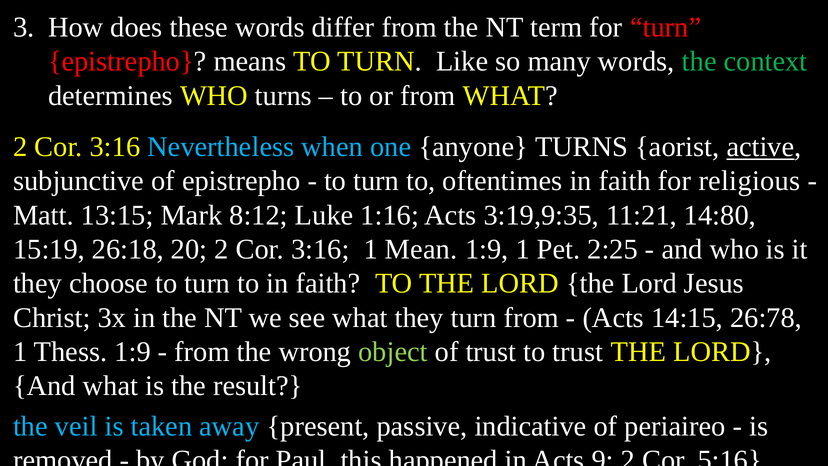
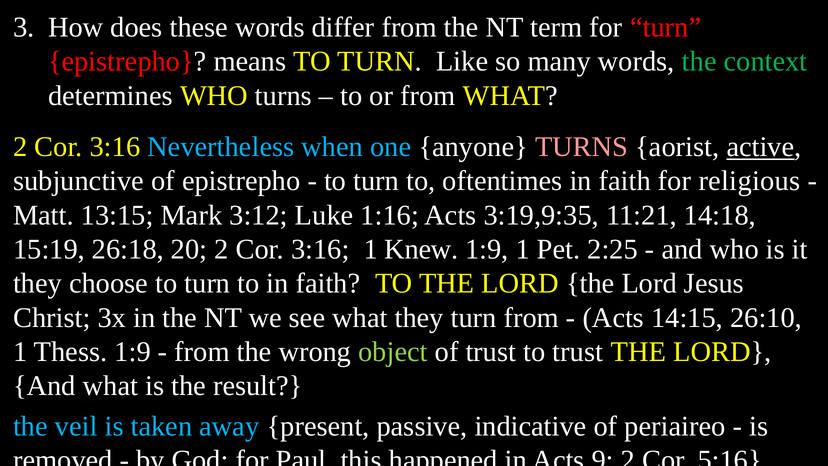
TURNS at (582, 147) colour: white -> pink
8:12: 8:12 -> 3:12
14:80: 14:80 -> 14:18
Mean: Mean -> Knew
26:78: 26:78 -> 26:10
